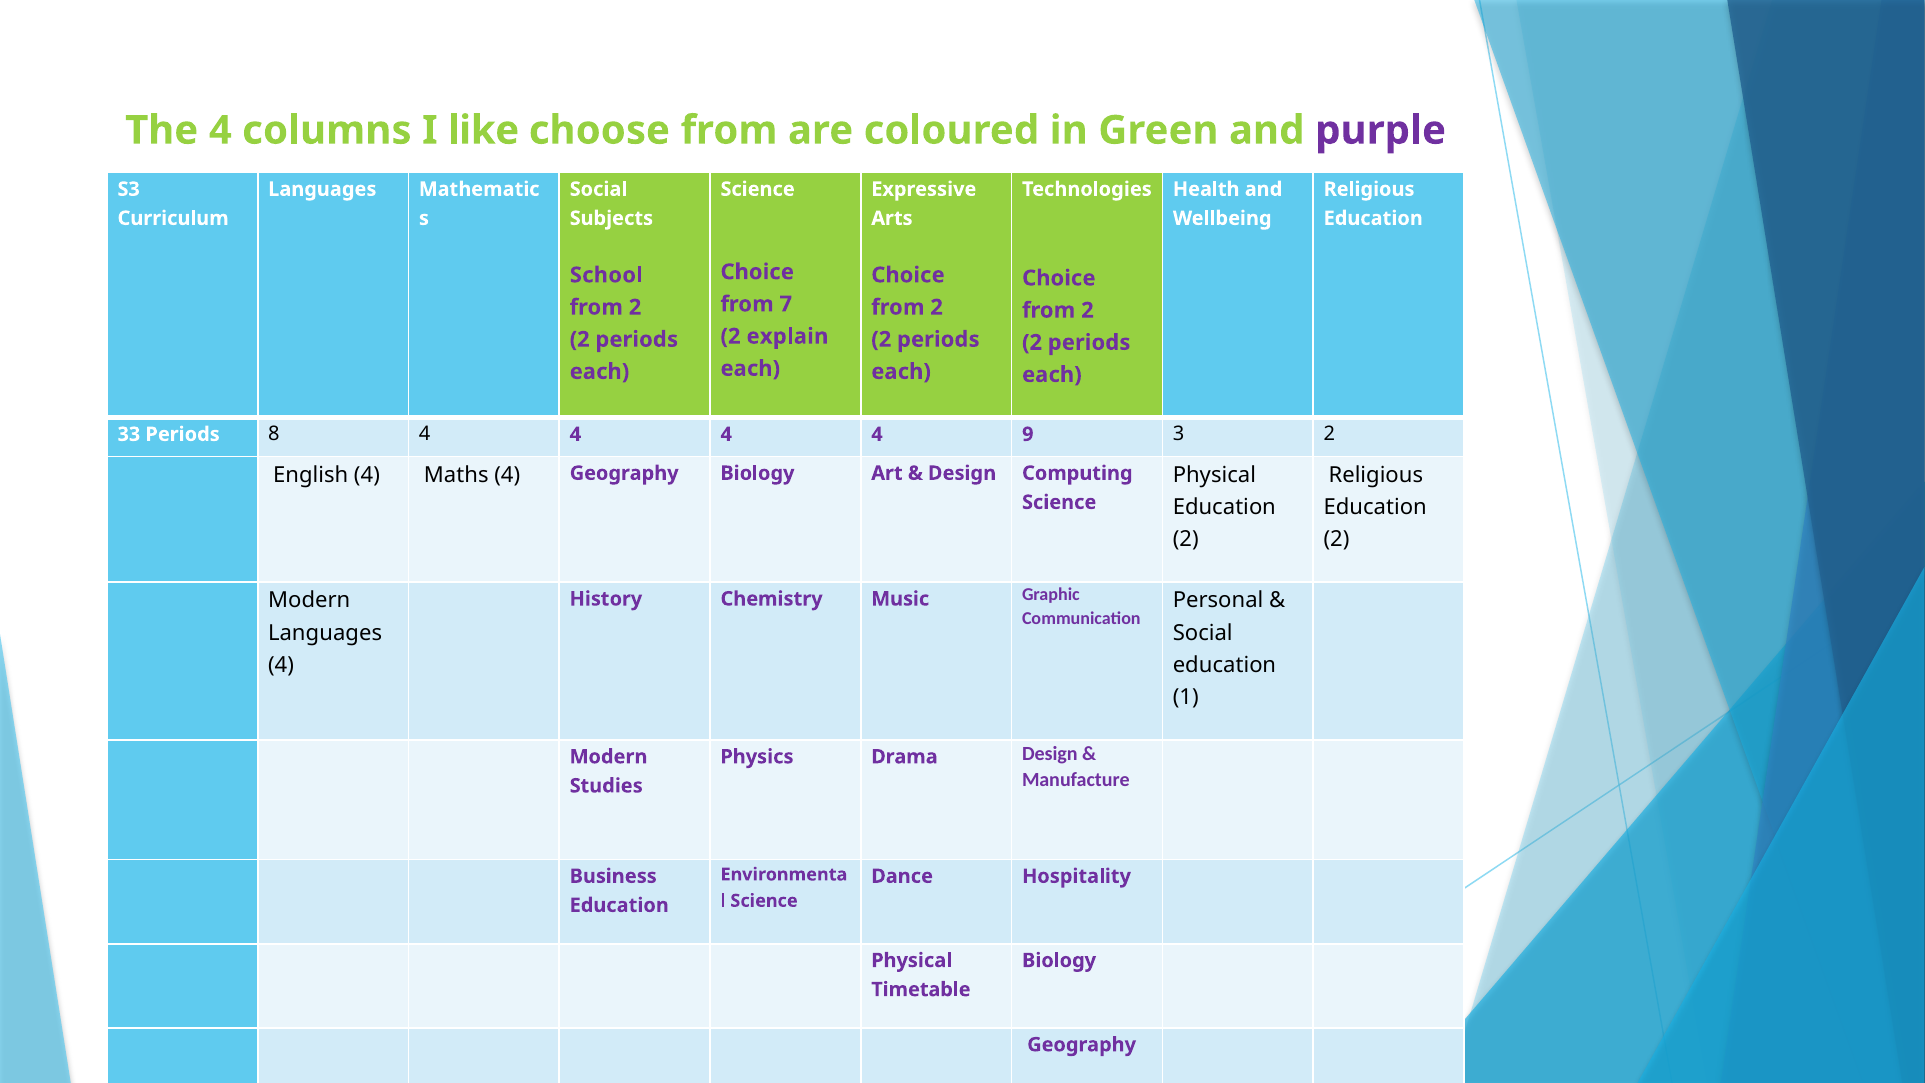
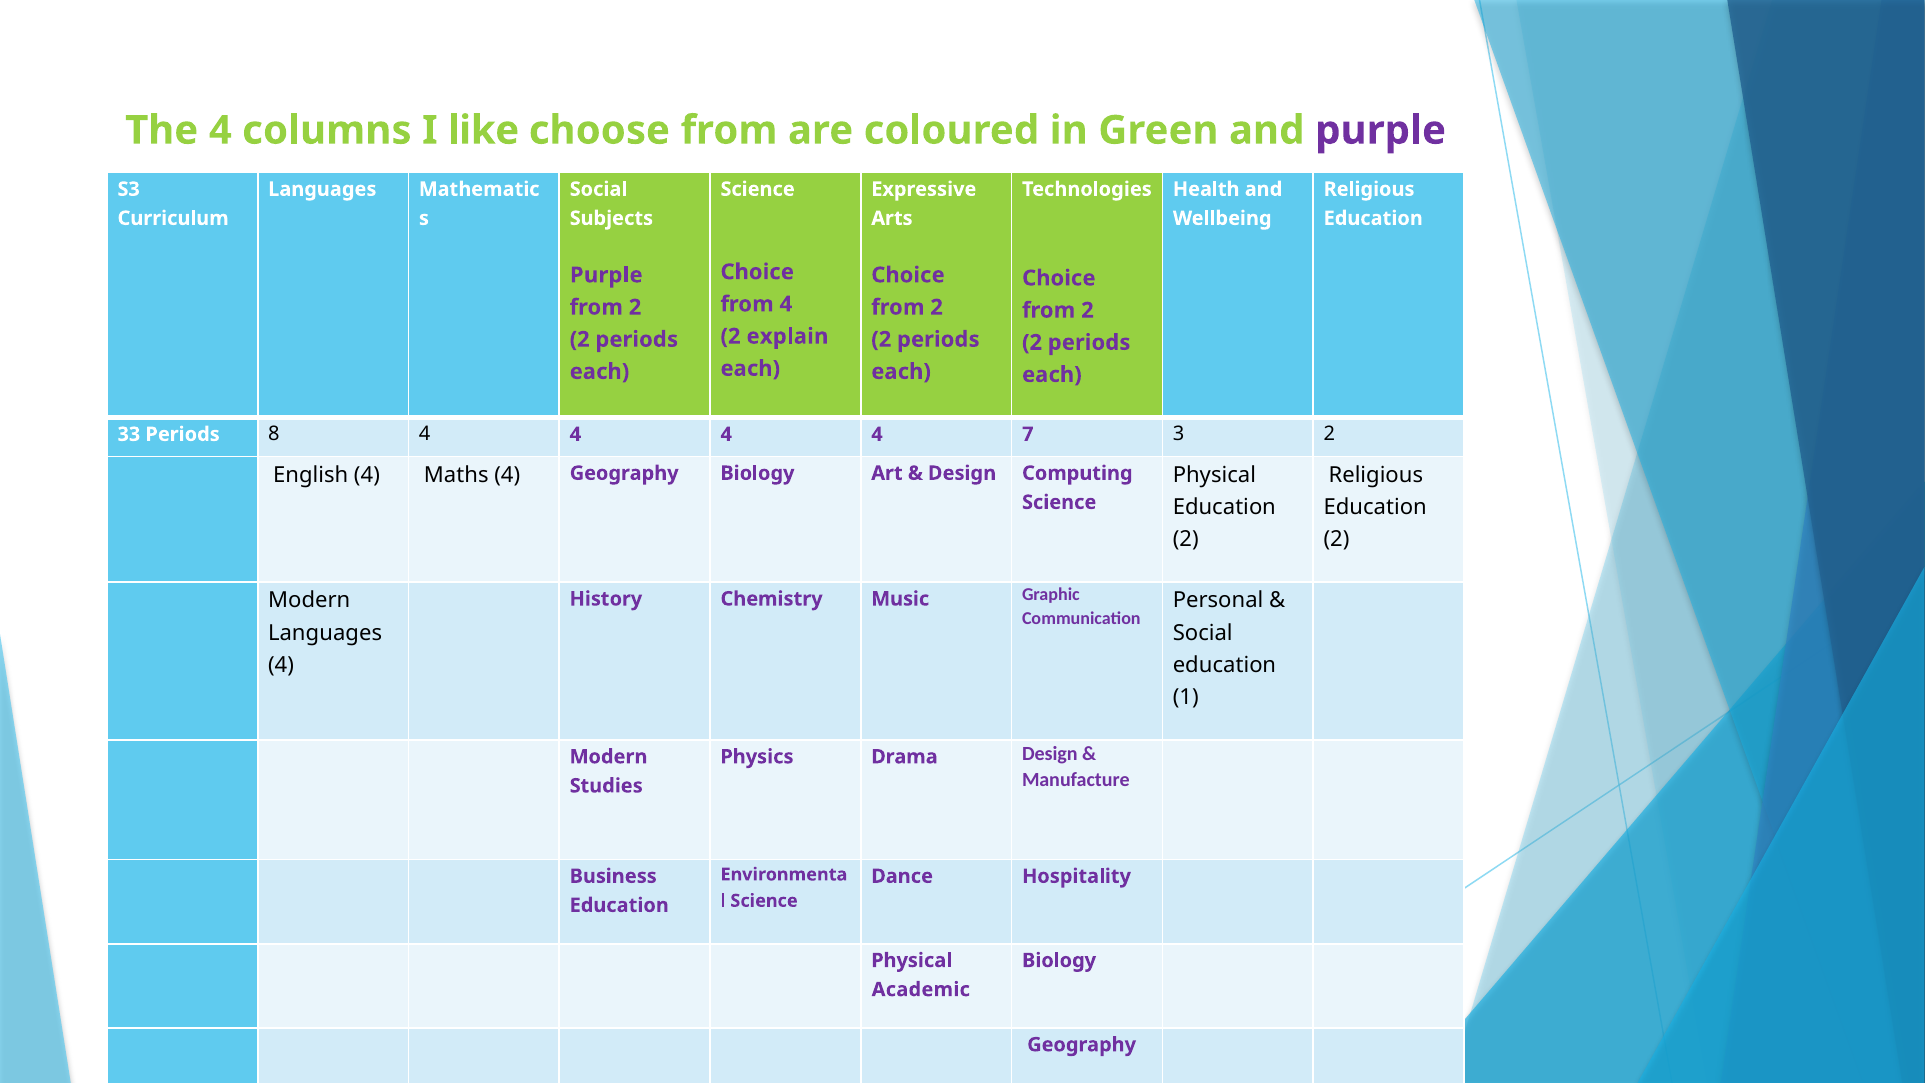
School at (606, 275): School -> Purple
from 7: 7 -> 4
9: 9 -> 7
Timetable: Timetable -> Academic
